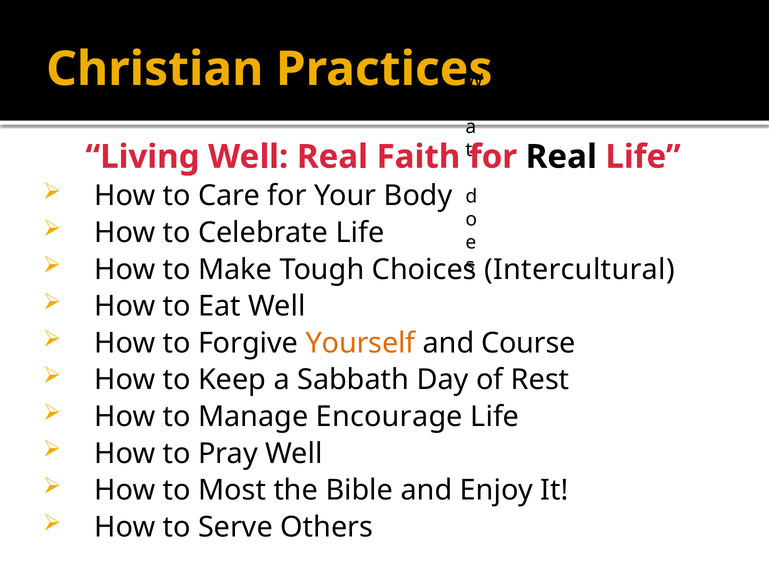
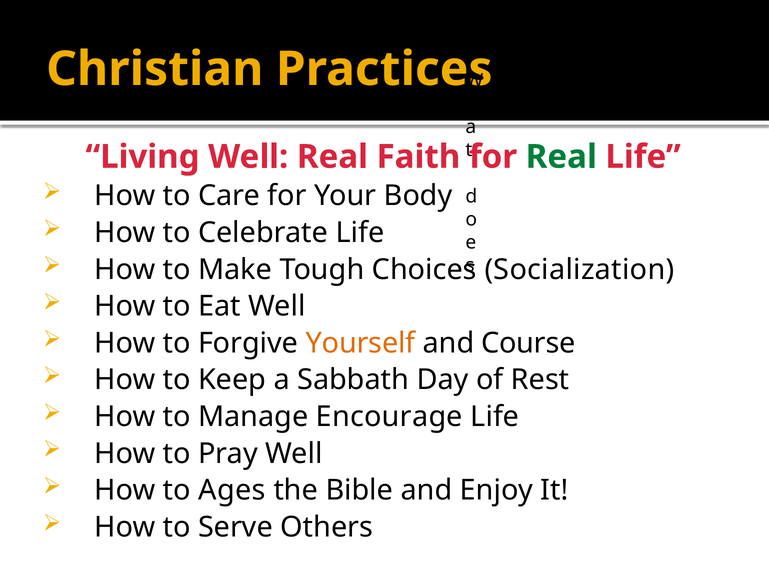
Real at (561, 157) colour: black -> green
Intercultural: Intercultural -> Socialization
Most: Most -> Ages
